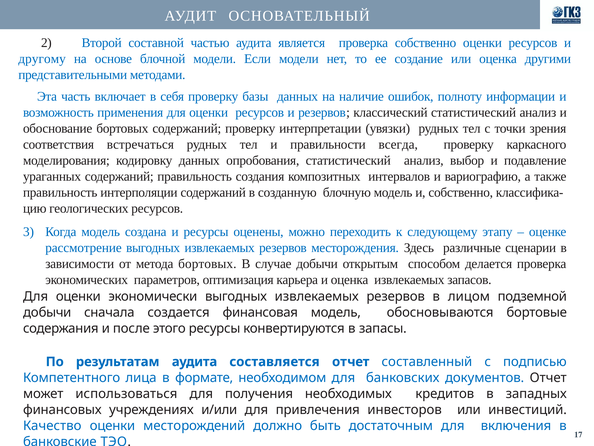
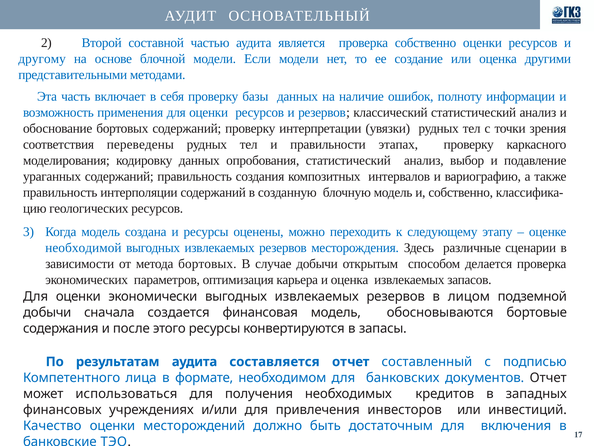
встречаться: встречаться -> переведены
всегда: всегда -> этапах
рассмотрение: рассмотрение -> необходимой
